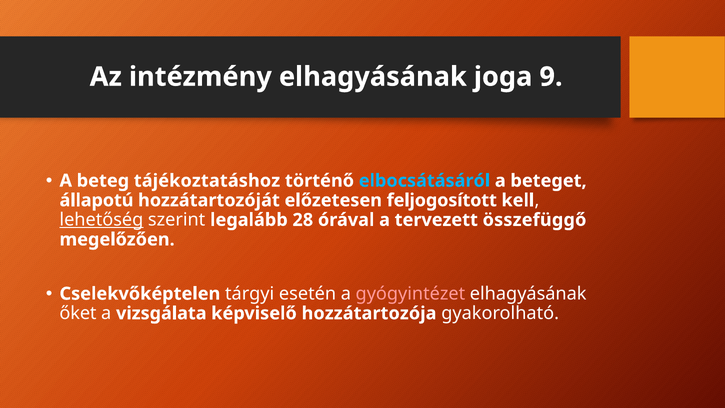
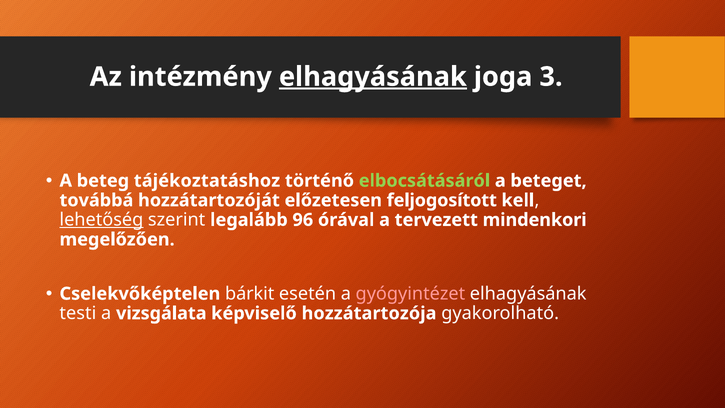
elhagyásának at (373, 77) underline: none -> present
9: 9 -> 3
elbocsátásáról colour: light blue -> light green
állapotú: állapotú -> továbbá
28: 28 -> 96
összefüggő: összefüggő -> mindenkori
tárgyi: tárgyi -> bárkit
őket: őket -> testi
